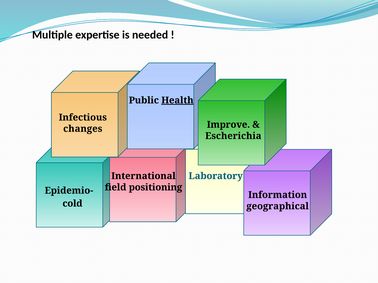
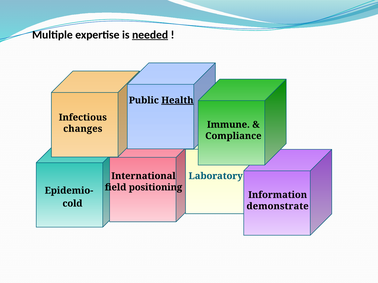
needed underline: none -> present
Improve: Improve -> Immune
Escherichia: Escherichia -> Compliance
geographical: geographical -> demonstrate
